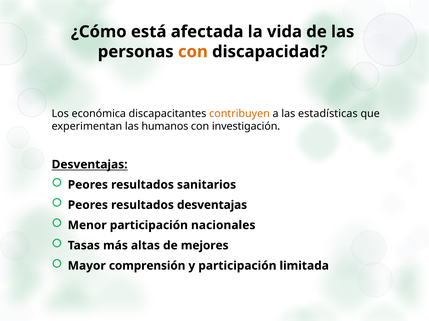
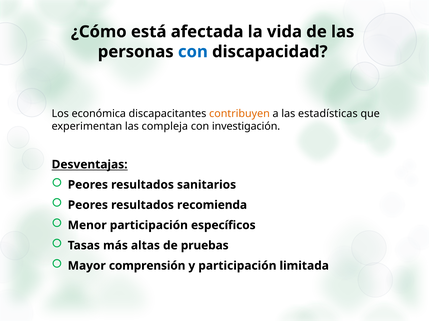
con at (193, 52) colour: orange -> blue
humanos: humanos -> compleja
resultados desventajas: desventajas -> recomienda
nacionales: nacionales -> específicos
mejores: mejores -> pruebas
